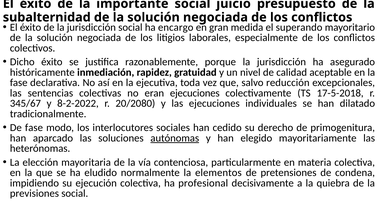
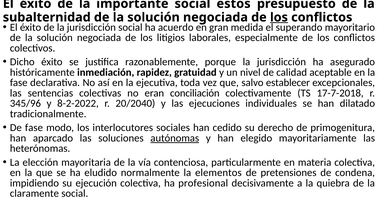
juicio: juicio -> estos
los at (279, 17) underline: none -> present
encargo: encargo -> acuerdo
reducción: reducción -> establecer
eran ejecuciones: ejecuciones -> conciliación
17-5-2018: 17-5-2018 -> 17-7-2018
345/67: 345/67 -> 345/96
20/2080: 20/2080 -> 20/2040
previsiones: previsiones -> claramente
